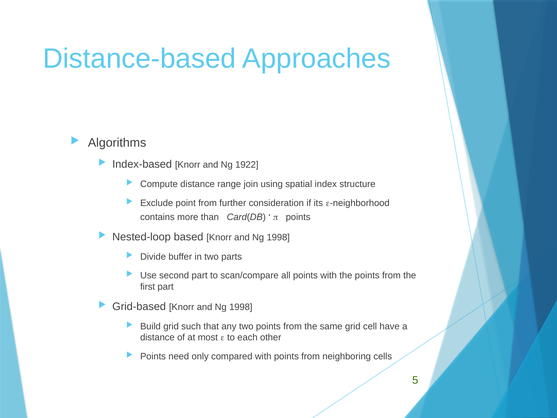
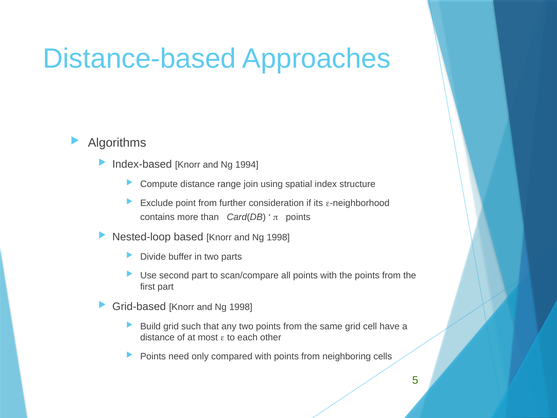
1922: 1922 -> 1994
